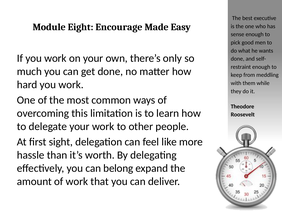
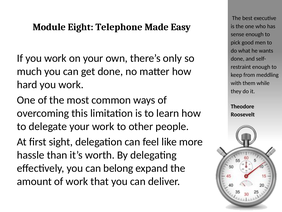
Encourage: Encourage -> Telephone
